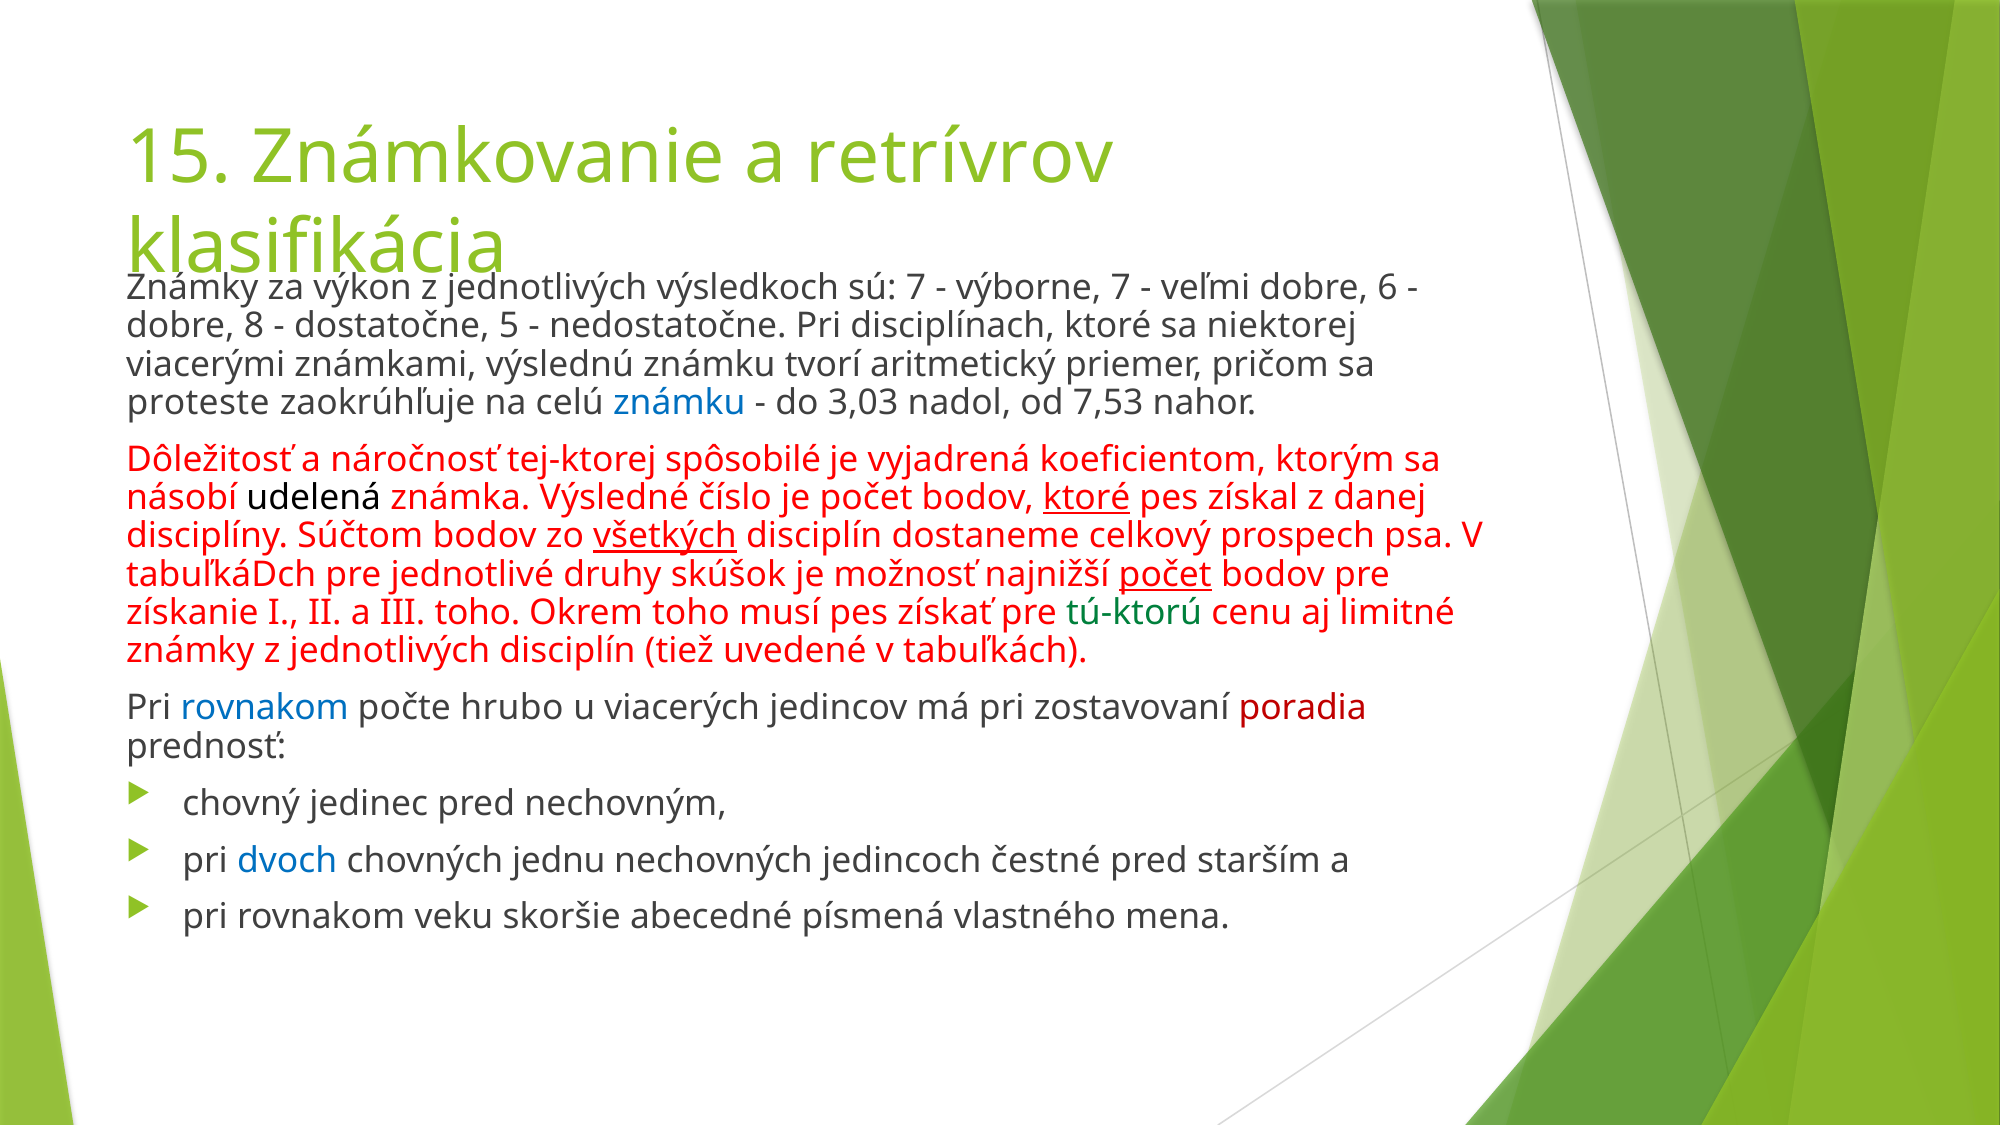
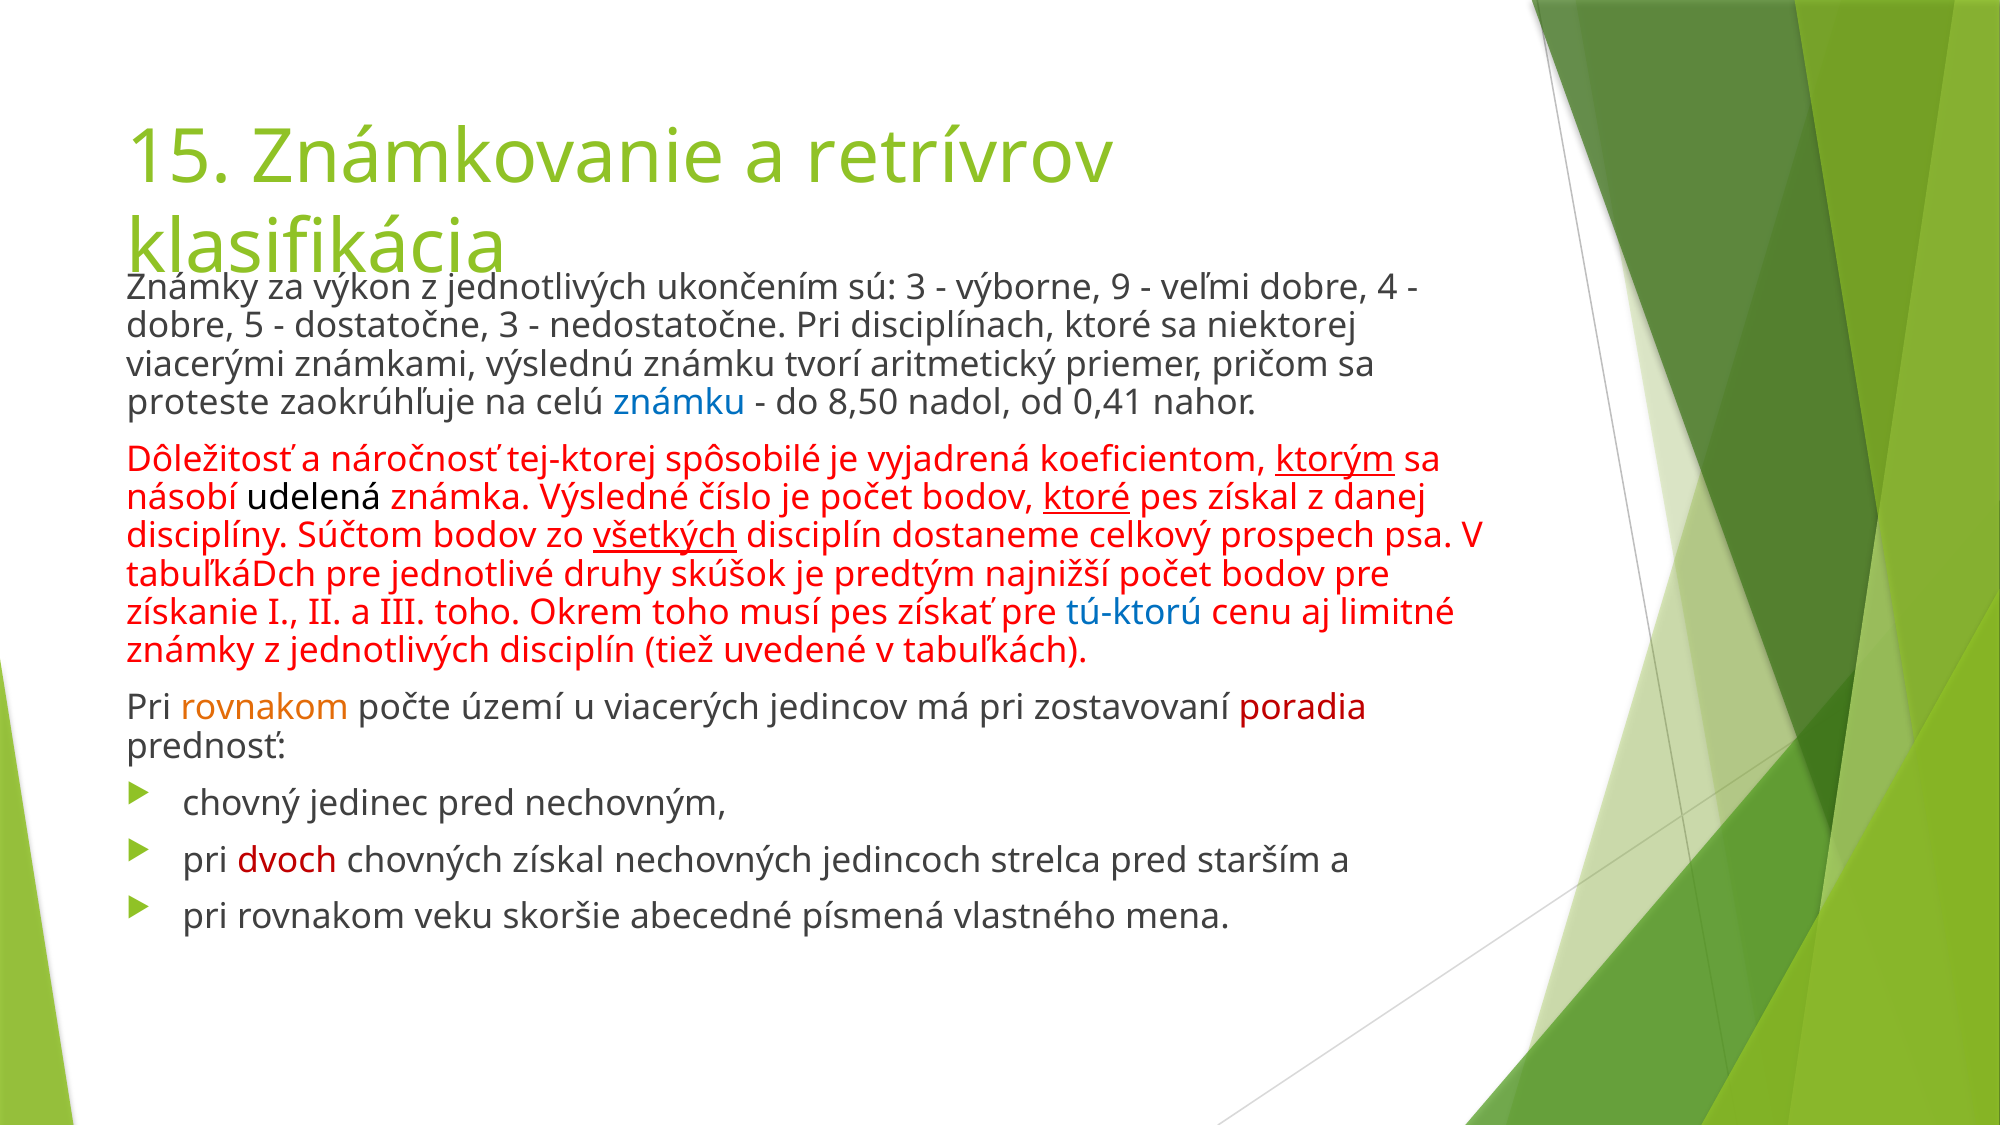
výsledkoch: výsledkoch -> ukončením
sú 7: 7 -> 3
výborne 7: 7 -> 9
6: 6 -> 4
8: 8 -> 5
dostatočne 5: 5 -> 3
3,03: 3,03 -> 8,50
7,53: 7,53 -> 0,41
ktorým underline: none -> present
možnosť: možnosť -> predtým
počet at (1165, 575) underline: present -> none
tú-ktorú colour: green -> blue
rovnakom at (265, 708) colour: blue -> orange
hrubo: hrubo -> území
dvoch colour: blue -> red
chovných jednu: jednu -> získal
čestné: čestné -> strelca
